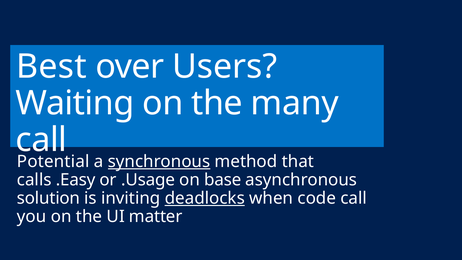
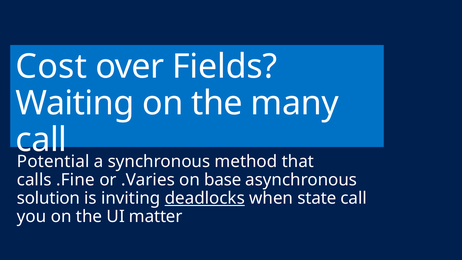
Best: Best -> Cost
Users: Users -> Fields
synchronous underline: present -> none
.Easy: .Easy -> .Fine
.Usage: .Usage -> .Varies
code: code -> state
